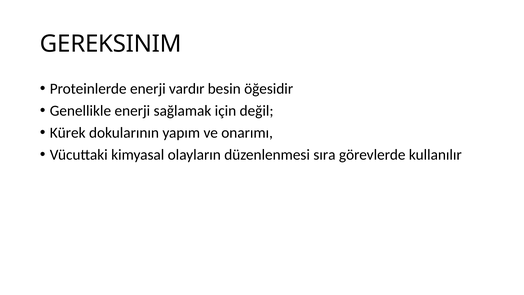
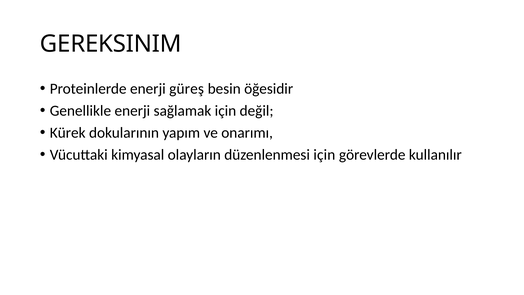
vardır: vardır -> güreş
düzenlenmesi sıra: sıra -> için
